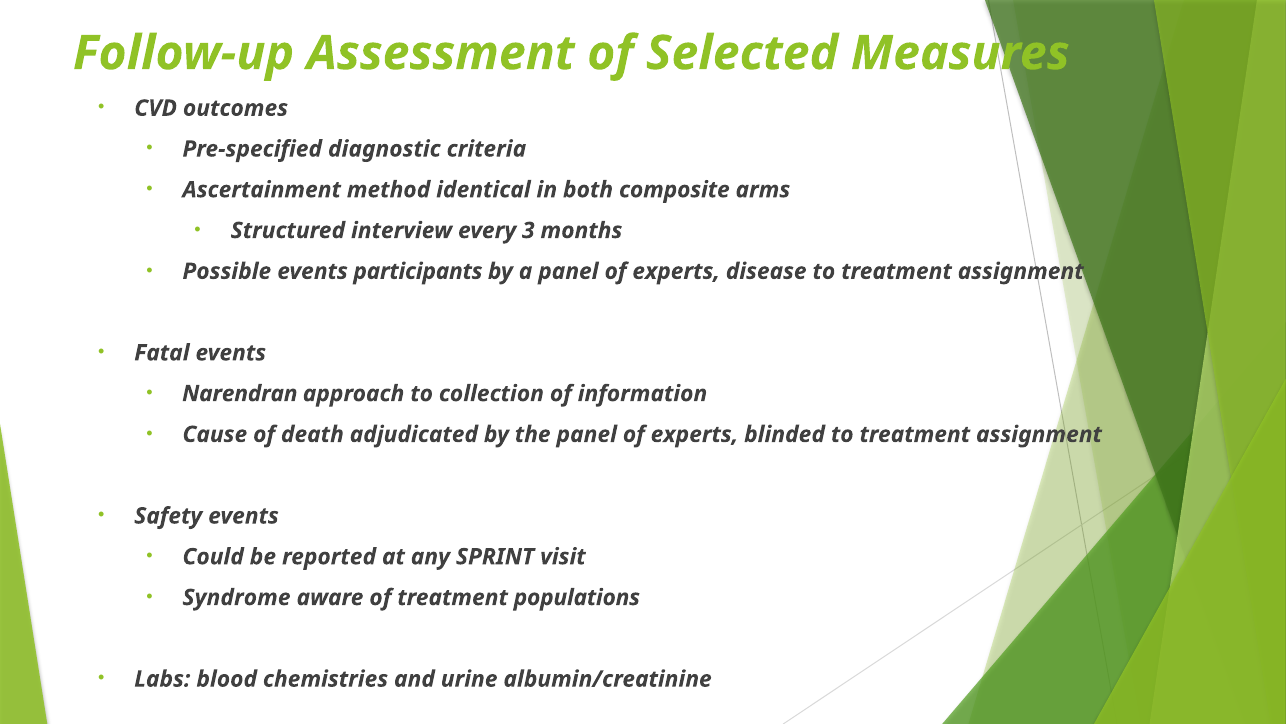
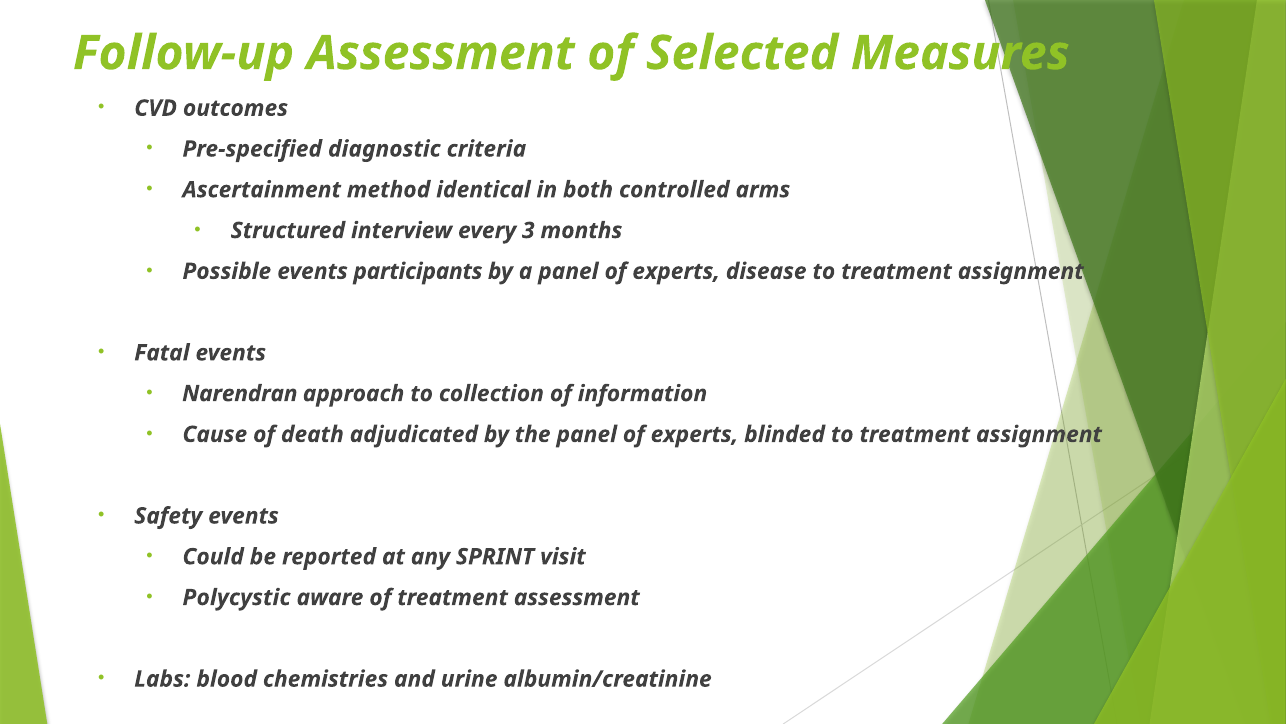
composite: composite -> controlled
Syndrome: Syndrome -> Polycystic
treatment populations: populations -> assessment
